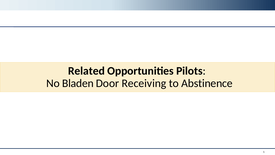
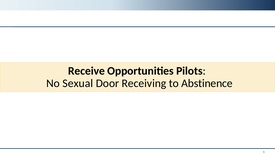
Related: Related -> Receive
Bladen: Bladen -> Sexual
